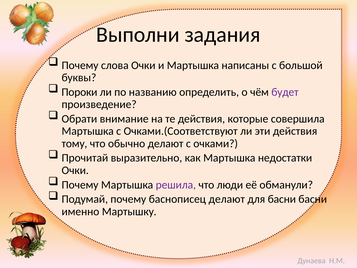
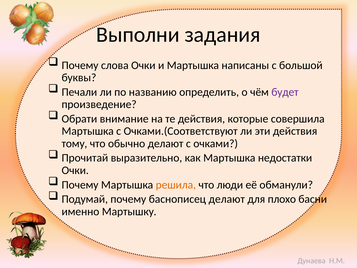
Пороки: Пороки -> Печали
решила colour: purple -> orange
для басни: басни -> плохо
